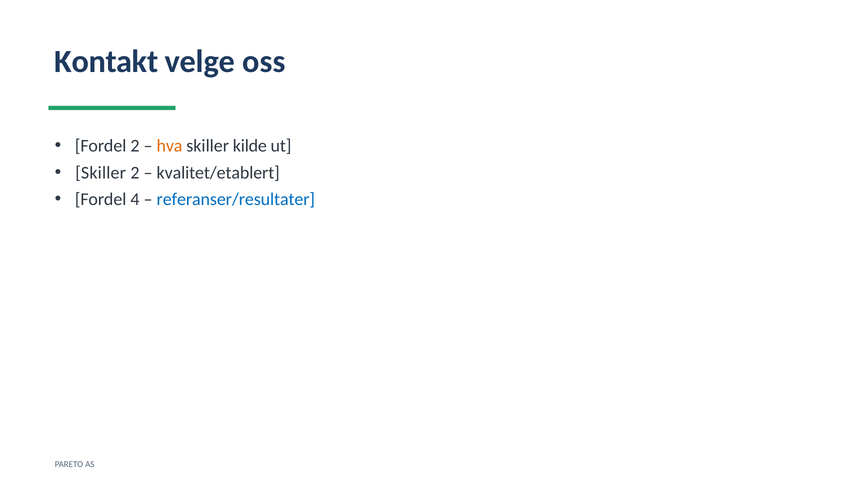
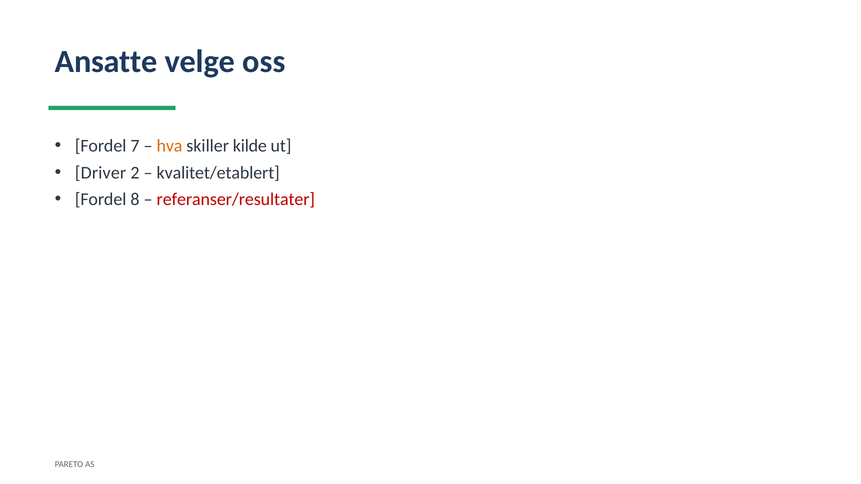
Kontakt: Kontakt -> Ansatte
Fordel 2: 2 -> 7
Skiller at (101, 173): Skiller -> Driver
4: 4 -> 8
referanser/resultater colour: blue -> red
